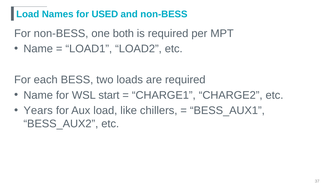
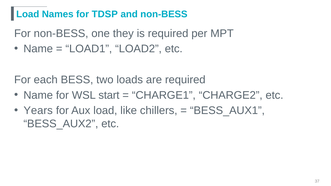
USED: USED -> TDSP
both: both -> they
